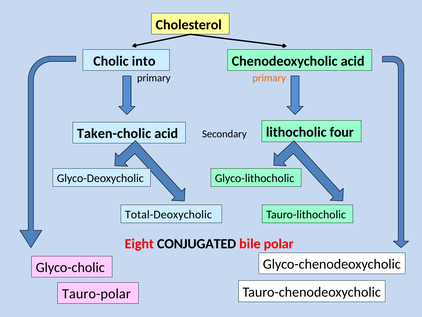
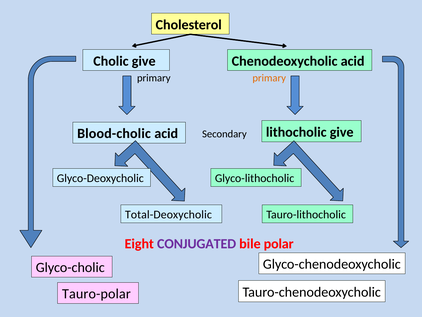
Cholic into: into -> give
Taken-cholic: Taken-cholic -> Blood-cholic
lithocholic four: four -> give
CONJUGATED colour: black -> purple
